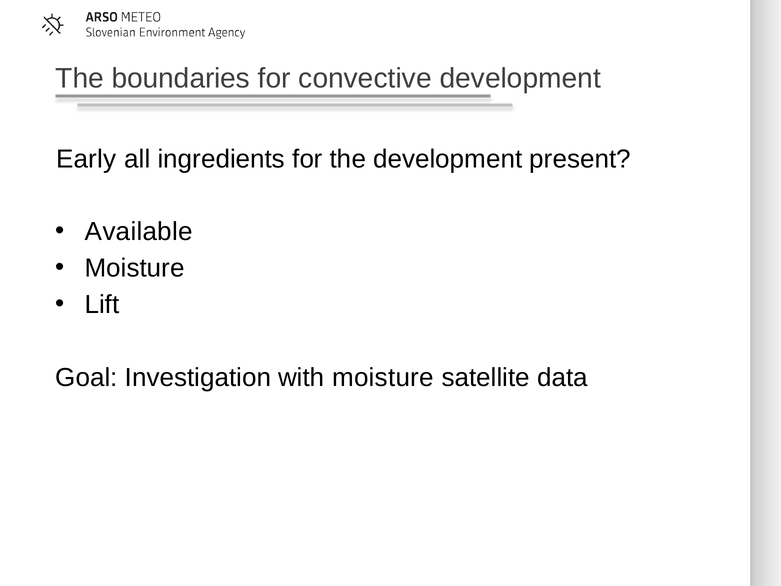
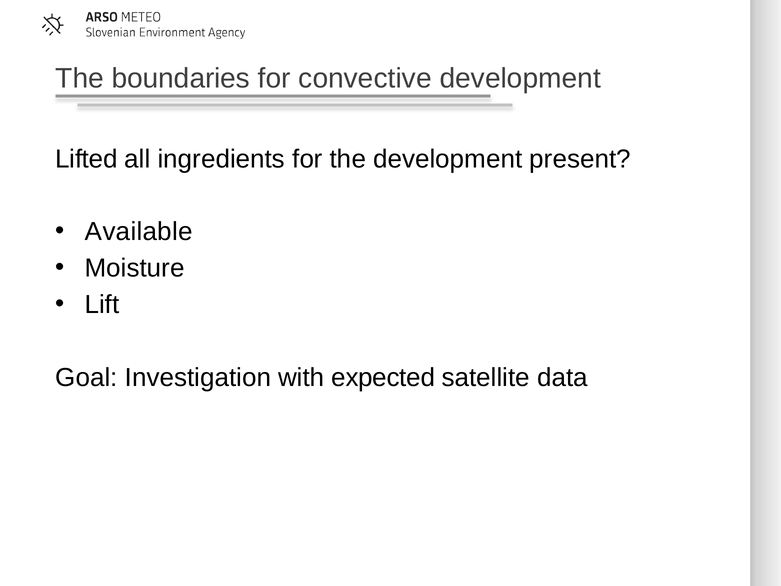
Early: Early -> Lifted
with moisture: moisture -> expected
